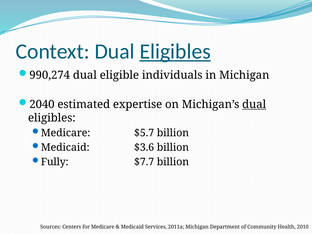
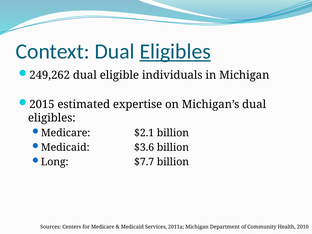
990,274: 990,274 -> 249,262
2040: 2040 -> 2015
dual at (254, 104) underline: present -> none
$5.7: $5.7 -> $2.1
Fully: Fully -> Long
